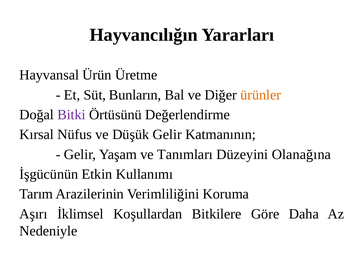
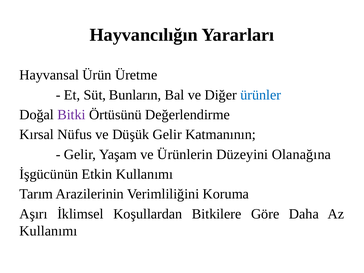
ürünler colour: orange -> blue
Tanımları: Tanımları -> Ürünlerin
Nedeniyle at (48, 231): Nedeniyle -> Kullanımı
